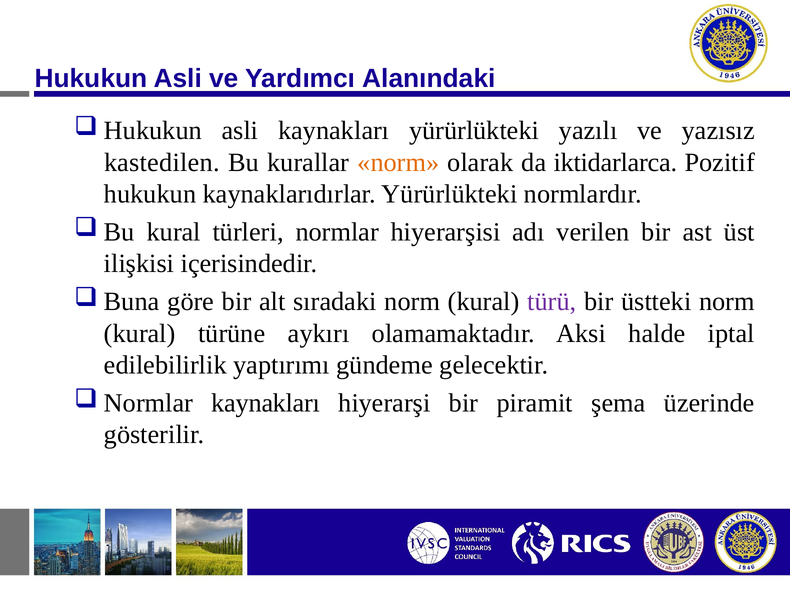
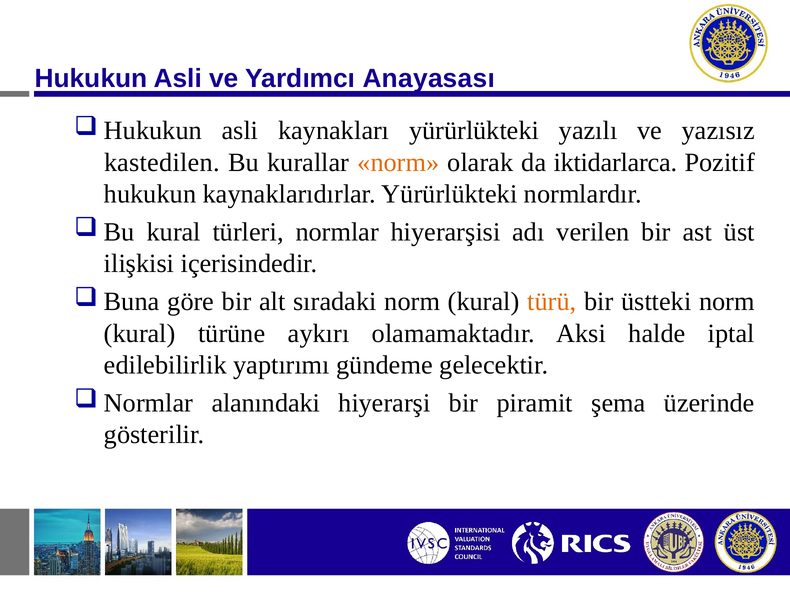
Alanındaki: Alanındaki -> Anayasası
türü colour: purple -> orange
kaynakları at (266, 403): kaynakları -> alanındaki
